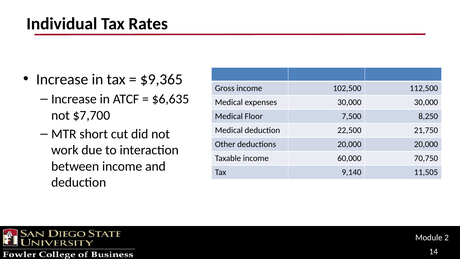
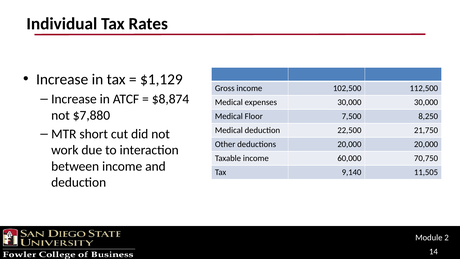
$9,365: $9,365 -> $1,129
$6,635: $6,635 -> $8,874
$7,700: $7,700 -> $7,880
